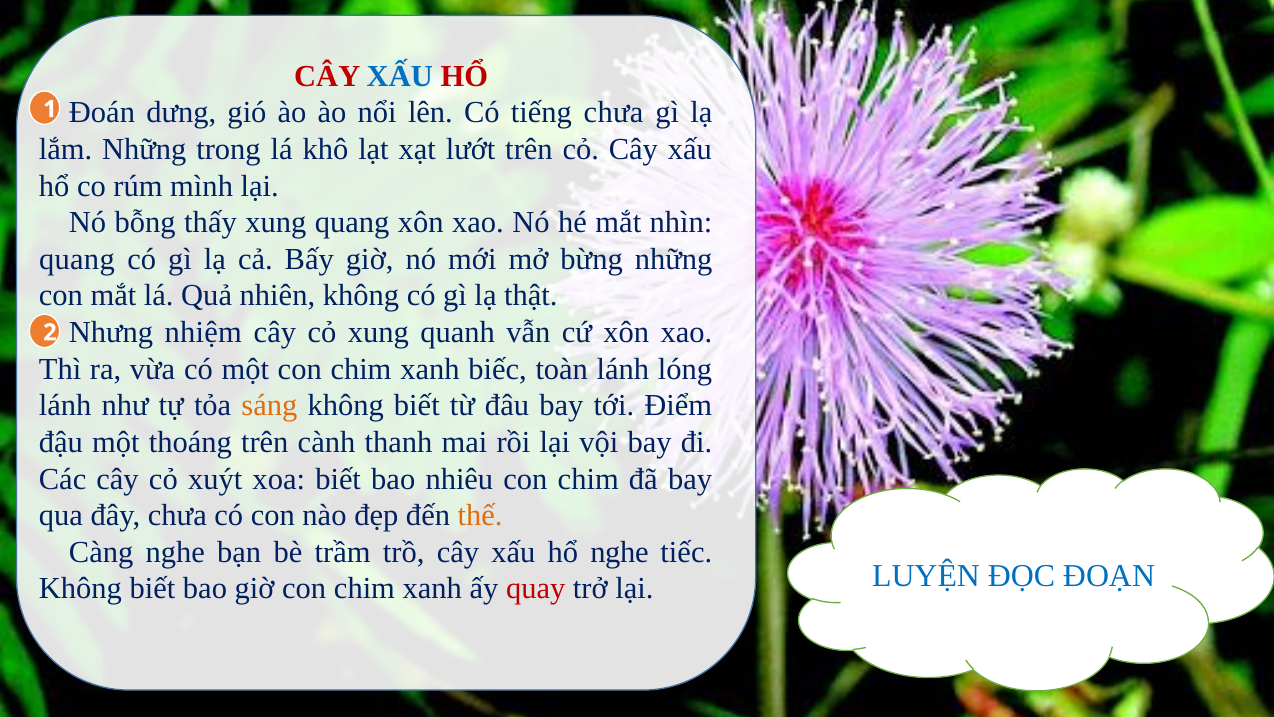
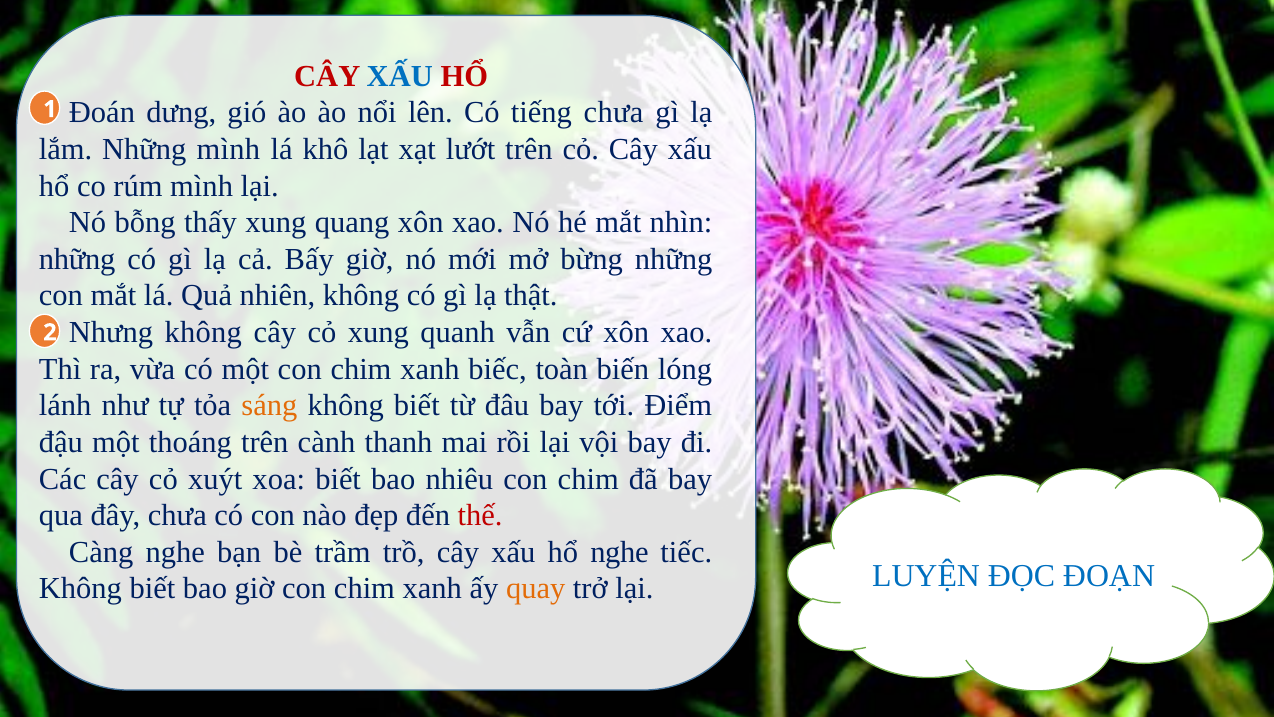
Những trong: trong -> mình
quang at (77, 259): quang -> những
Nhưng nhiệm: nhiệm -> không
toàn lánh: lánh -> biến
thế colour: orange -> red
quay colour: red -> orange
